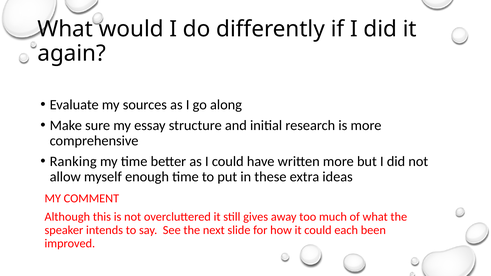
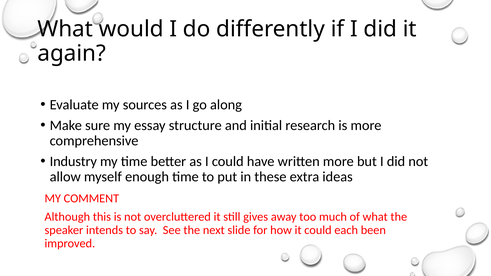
Ranking: Ranking -> Industry
